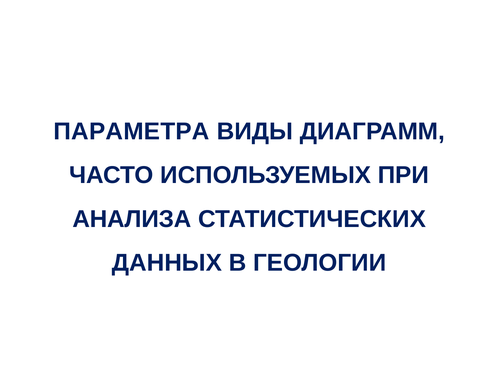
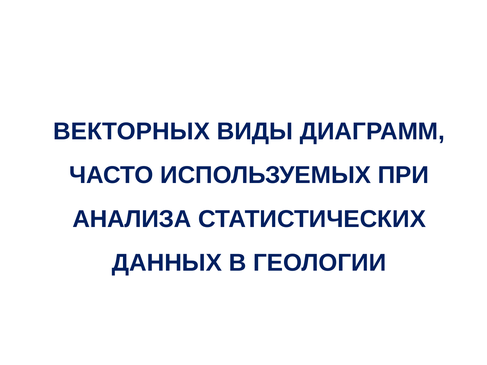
ПАРАМЕТРА: ПАРАМЕТРА -> ВЕКТОРНЫХ
